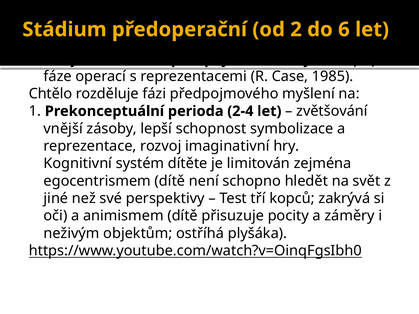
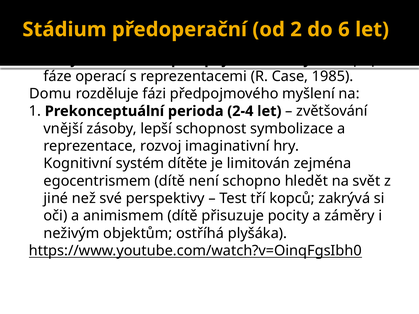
Chtělo: Chtělo -> Domu
